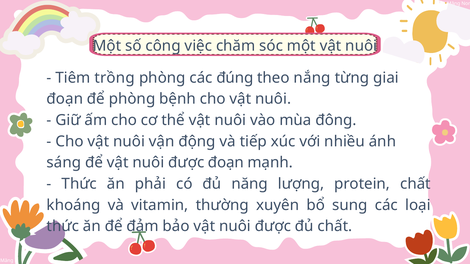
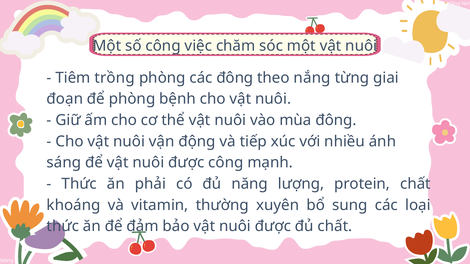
các đúng: đúng -> đông
được đoạn: đoạn -> công
